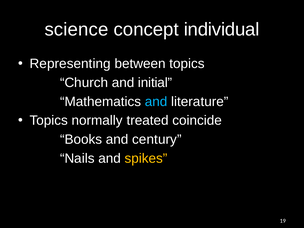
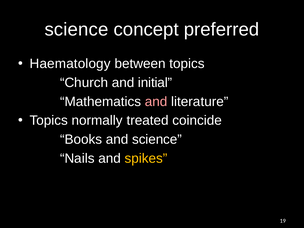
individual: individual -> preferred
Representing: Representing -> Haematology
and at (156, 102) colour: light blue -> pink
and century: century -> science
